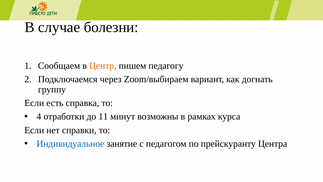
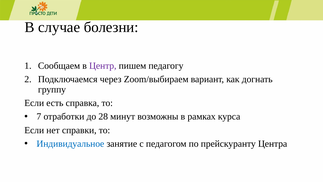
Центр colour: orange -> purple
4: 4 -> 7
11: 11 -> 28
